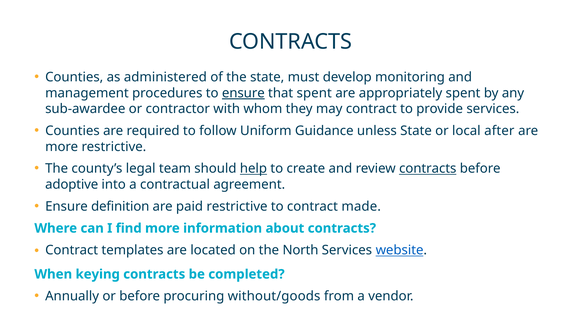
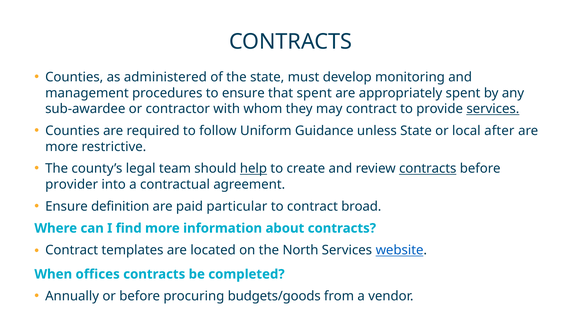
ensure at (243, 93) underline: present -> none
services at (493, 109) underline: none -> present
adoptive: adoptive -> provider
paid restrictive: restrictive -> particular
made: made -> broad
keying: keying -> offices
without/goods: without/goods -> budgets/goods
